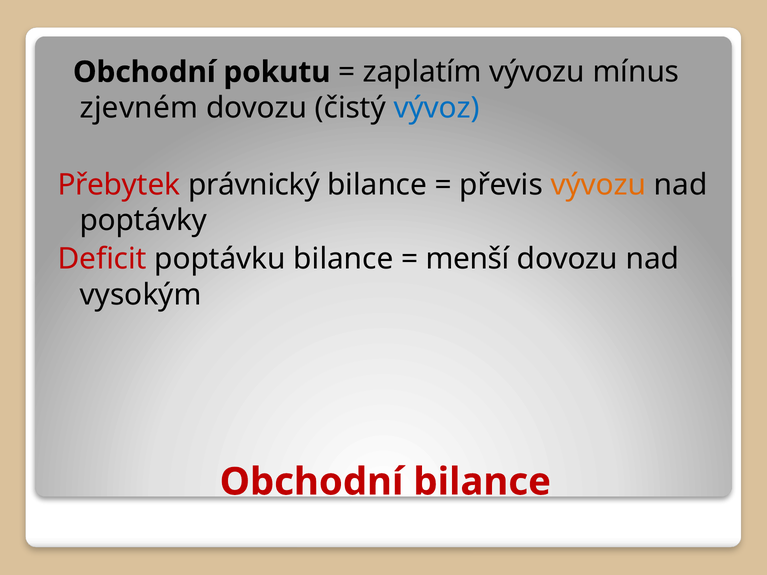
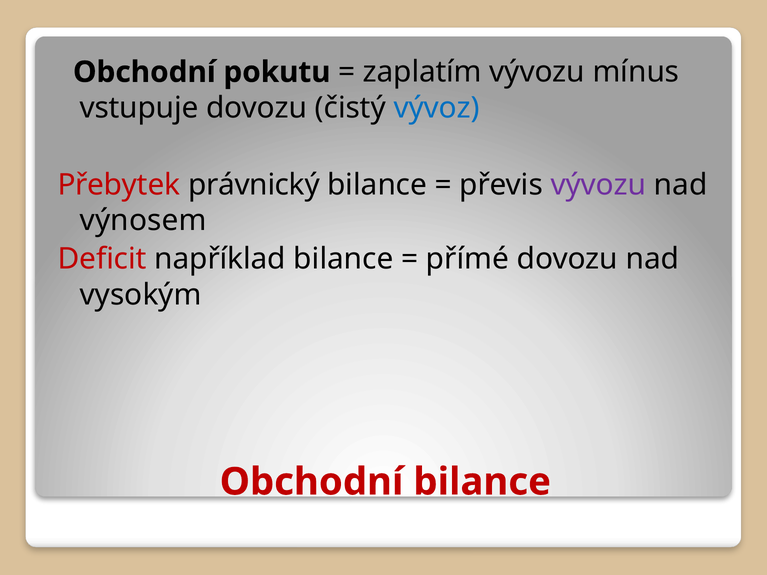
zjevném: zjevném -> vstupuje
vývozu at (598, 185) colour: orange -> purple
poptávky: poptávky -> výnosem
poptávku: poptávku -> například
menší: menší -> přímé
